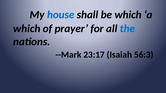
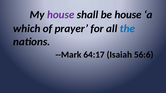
house at (61, 15) colour: blue -> purple
be which: which -> house
23:17: 23:17 -> 64:17
56:3: 56:3 -> 56:6
